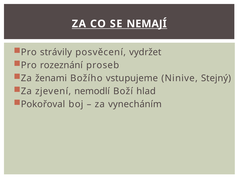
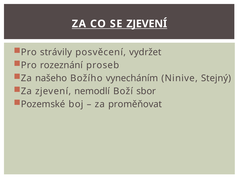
SE NEMAJÍ: NEMAJÍ -> ZJEVENÍ
ženami: ženami -> našeho
vstupujeme: vstupujeme -> vynecháním
hlad: hlad -> sbor
Pokořoval: Pokořoval -> Pozemské
vynecháním: vynecháním -> proměňovat
